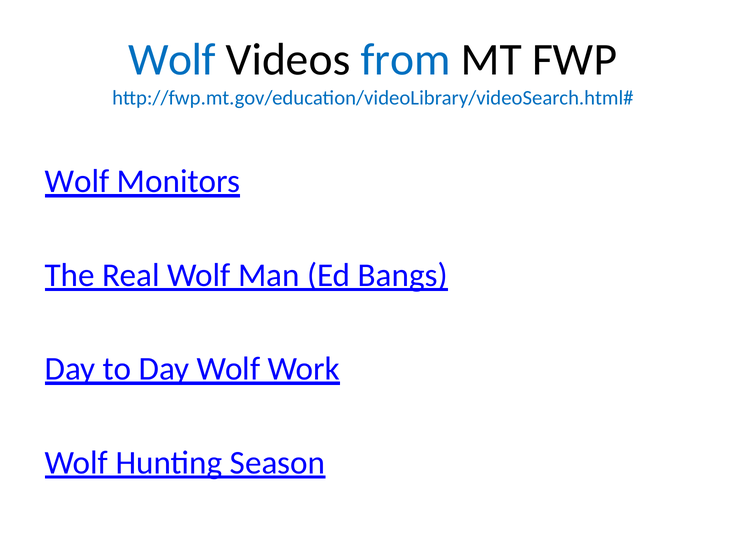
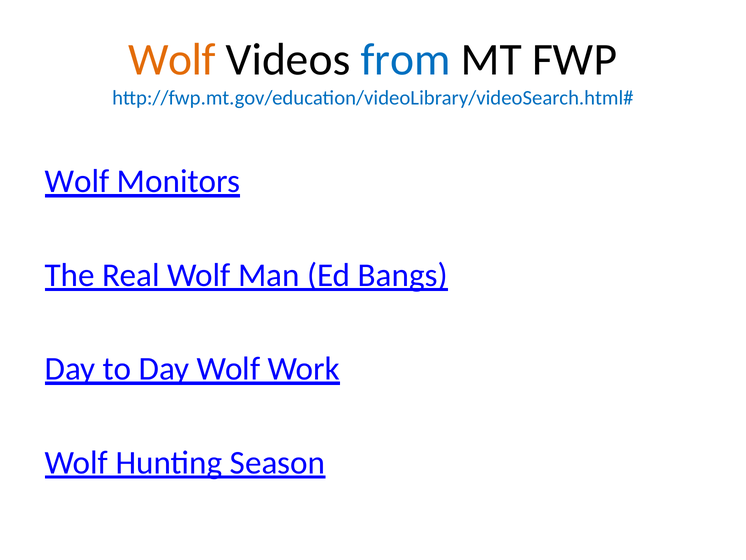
Wolf at (172, 60) colour: blue -> orange
